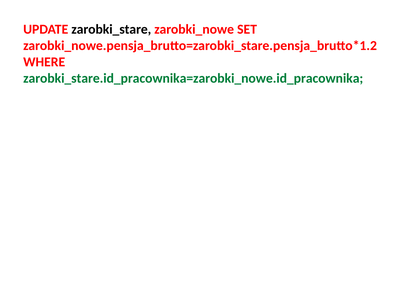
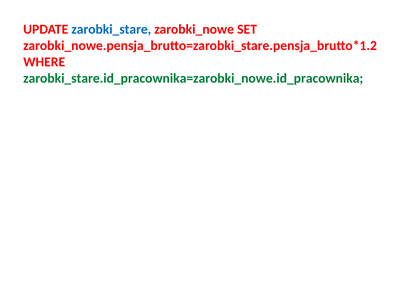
zarobki_stare colour: black -> blue
